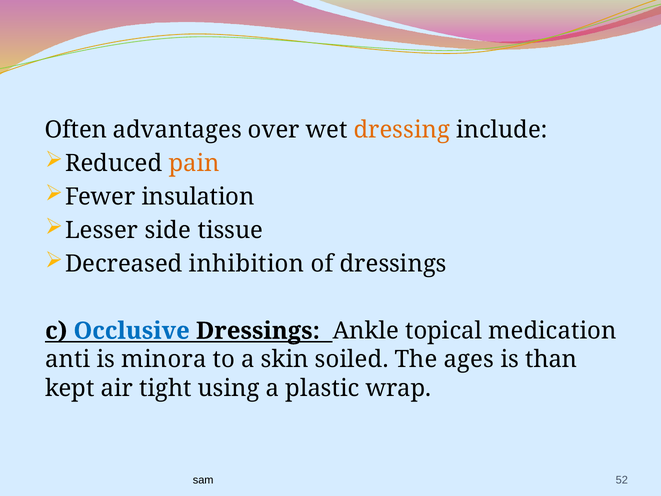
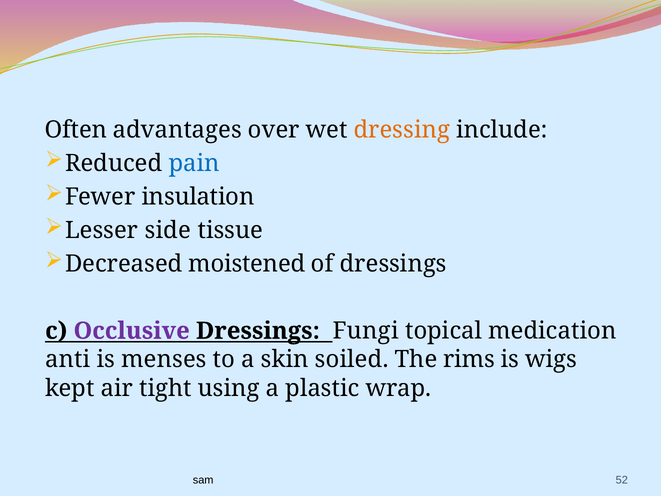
pain colour: orange -> blue
inhibition: inhibition -> moistened
Occlusive colour: blue -> purple
Ankle: Ankle -> Fungi
minora: minora -> menses
ages: ages -> rims
than: than -> wigs
